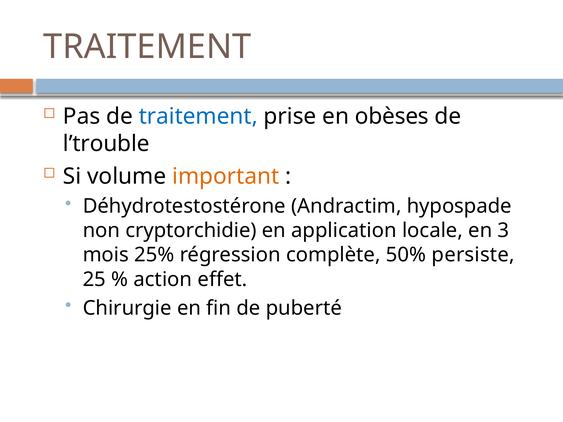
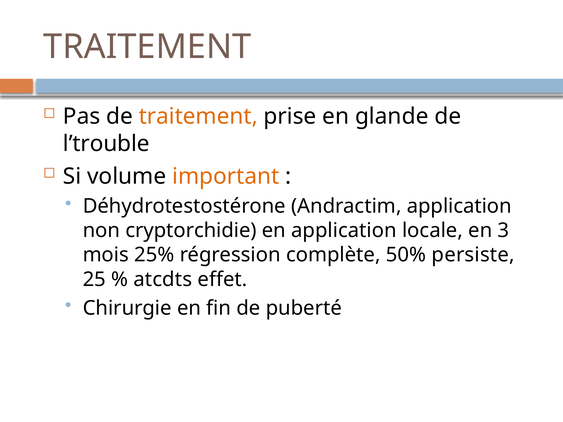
traitement at (198, 116) colour: blue -> orange
obèses: obèses -> glande
Andractim hypospade: hypospade -> application
action: action -> atcdts
